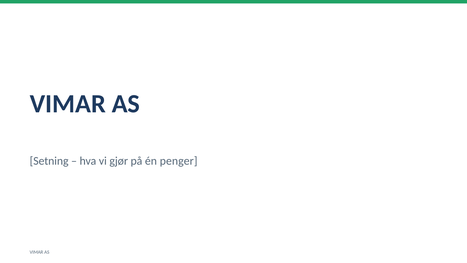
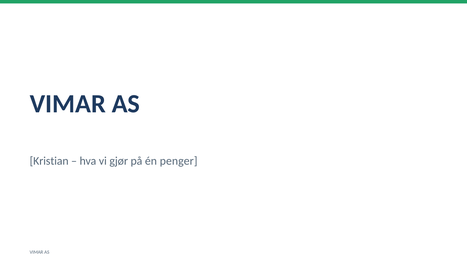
Setning: Setning -> Kristian
